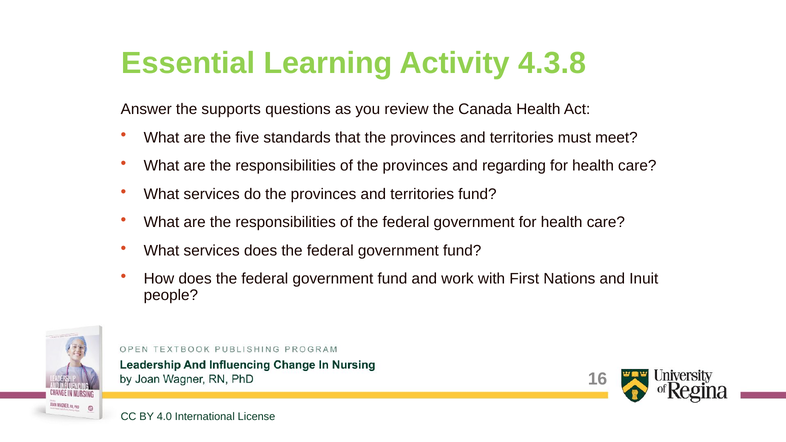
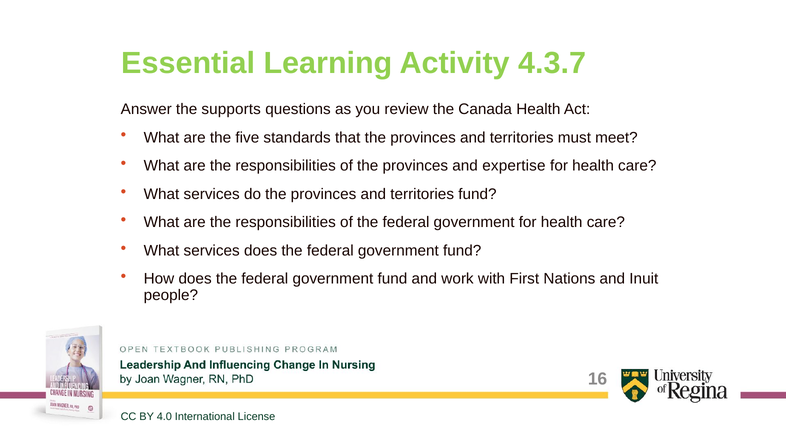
4.3.8: 4.3.8 -> 4.3.7
regarding: regarding -> expertise
